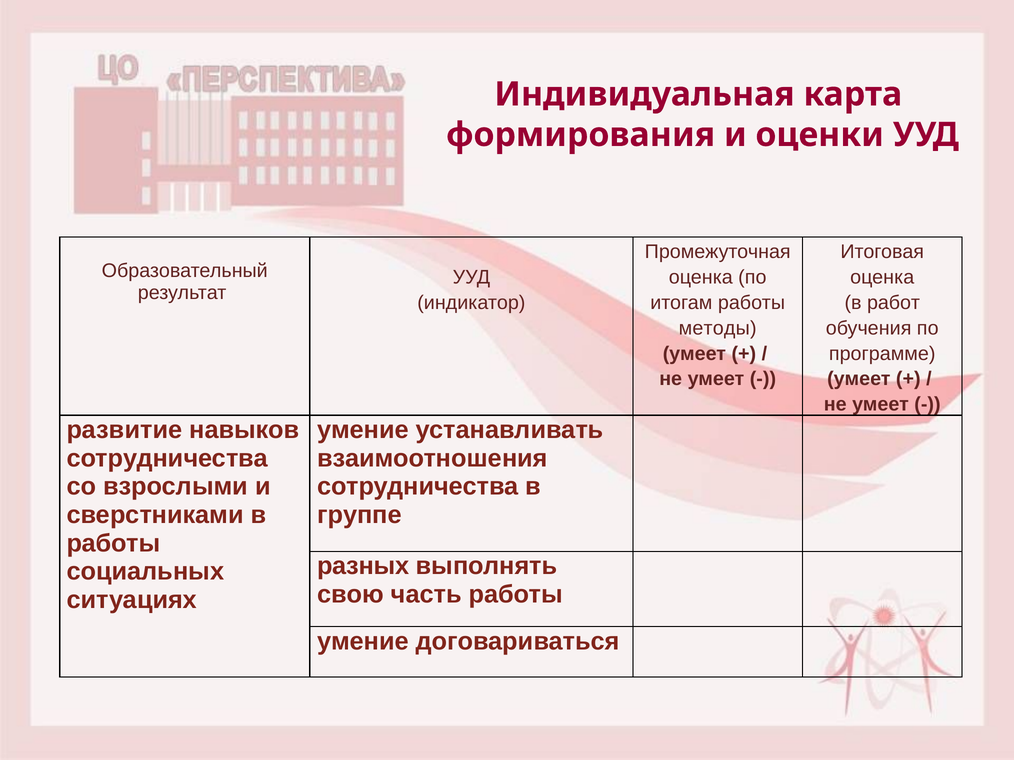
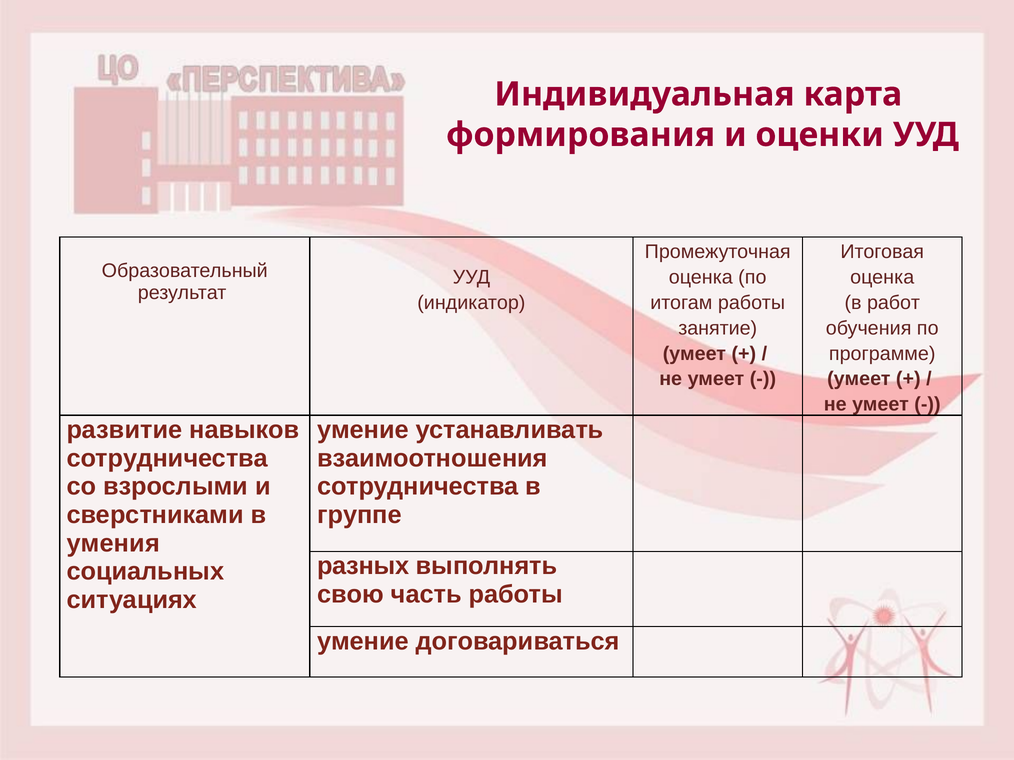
методы: методы -> занятие
работы at (113, 544): работы -> умения
